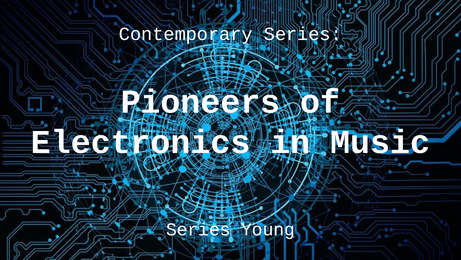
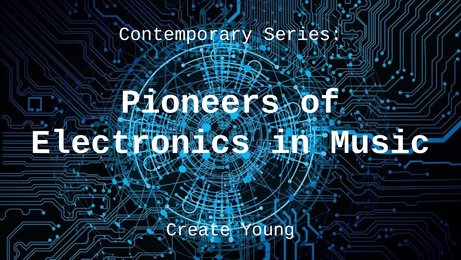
Series at (198, 229): Series -> Create
